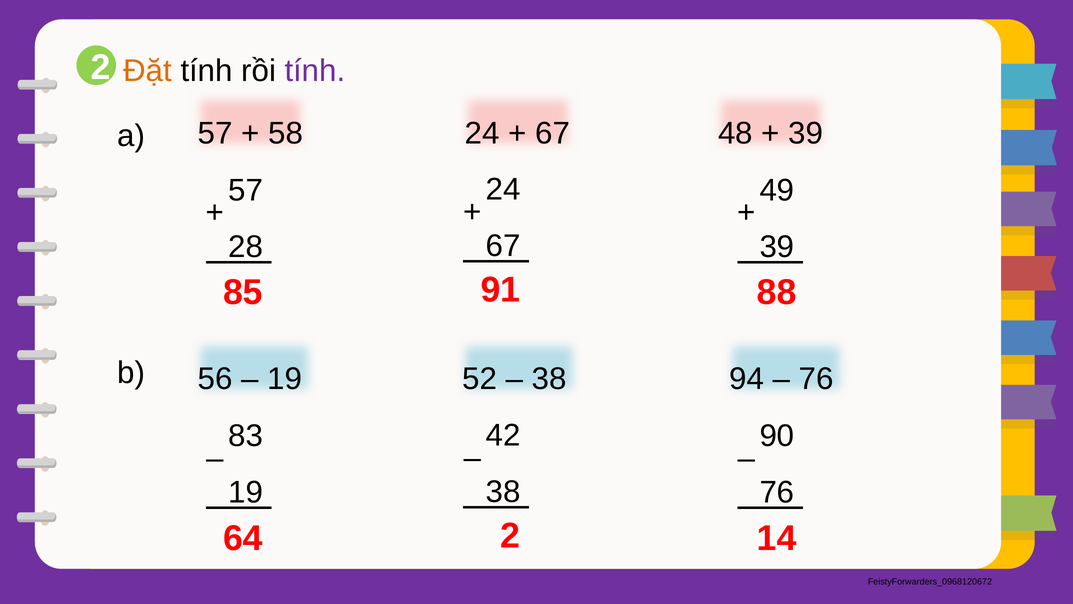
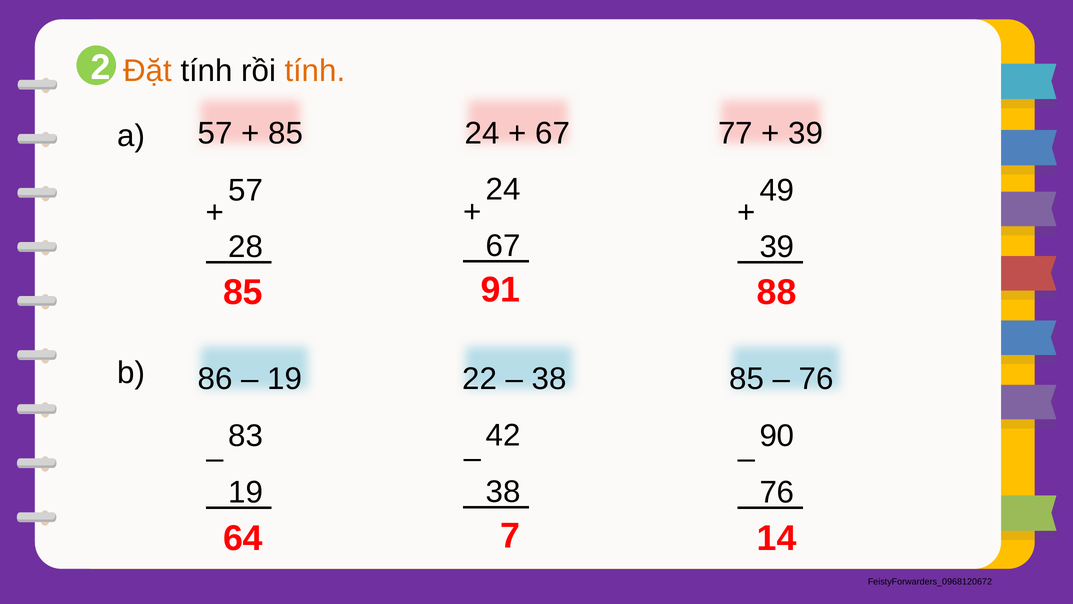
tính at (315, 71) colour: purple -> orange
58 at (286, 133): 58 -> 85
48: 48 -> 77
56: 56 -> 86
52: 52 -> 22
38 94: 94 -> 85
64 2: 2 -> 7
